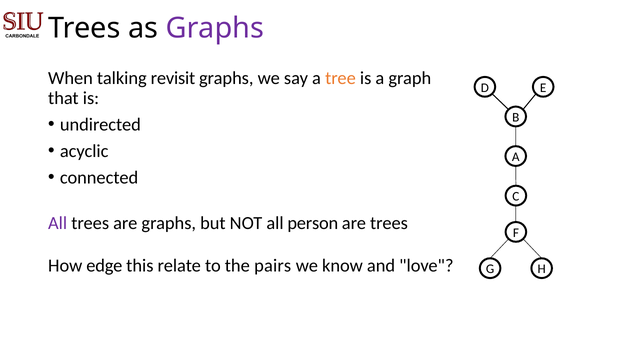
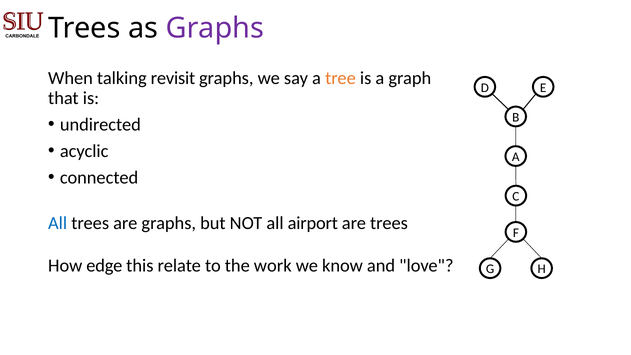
All at (58, 223) colour: purple -> blue
person: person -> airport
pairs: pairs -> work
